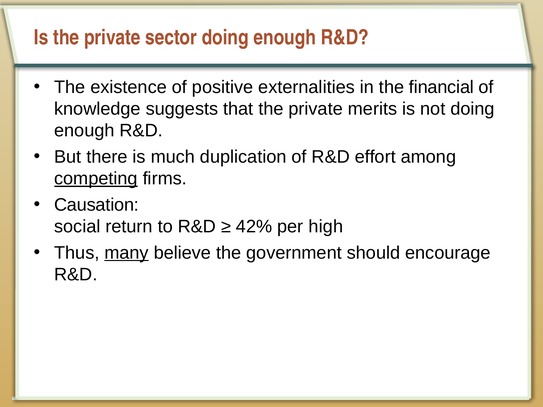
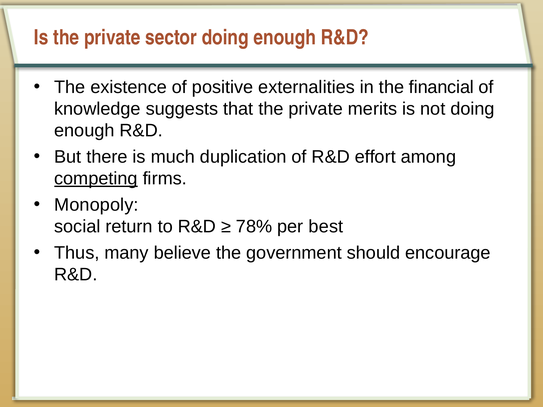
Causation: Causation -> Monopoly
42%: 42% -> 78%
high: high -> best
many underline: present -> none
